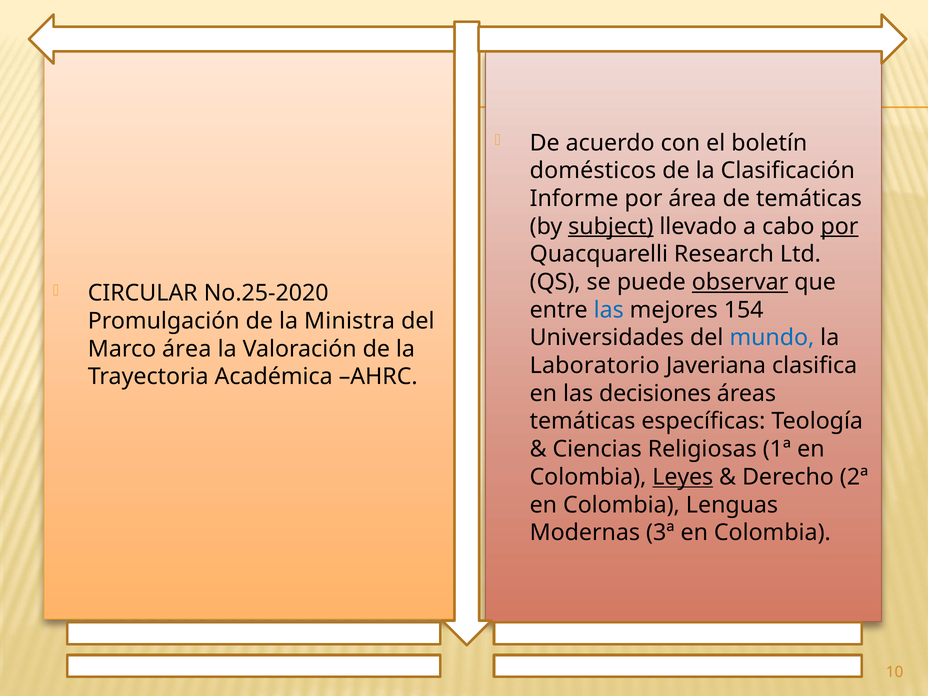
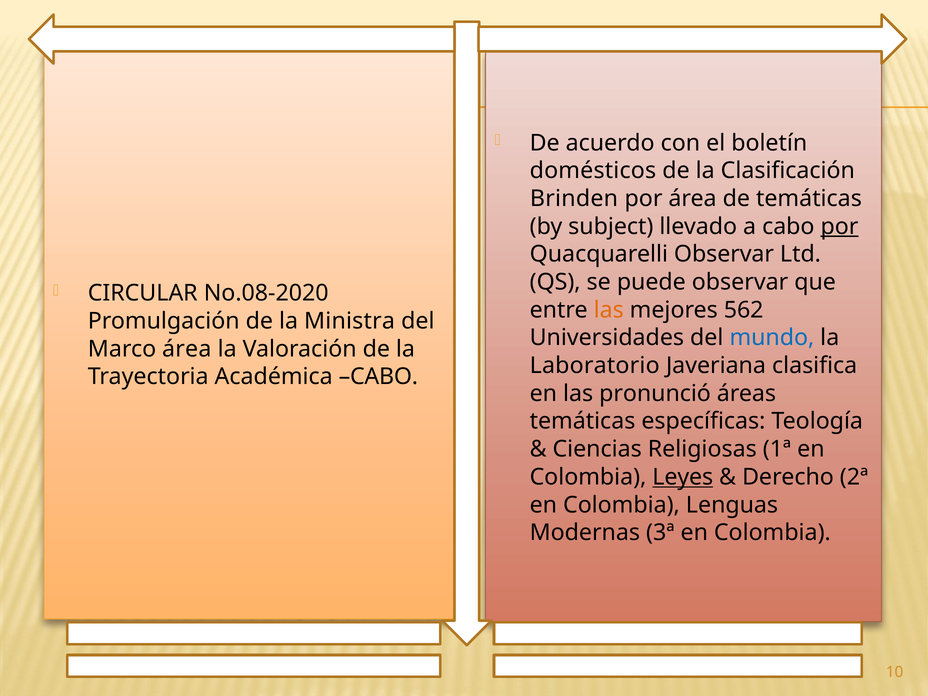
Informe: Informe -> Brinden
subject underline: present -> none
Quacquarelli Research: Research -> Observar
observar at (740, 282) underline: present -> none
No.25-2020: No.25-2020 -> No.08-2020
las at (609, 310) colour: blue -> orange
154: 154 -> 562
Académica AHRC: AHRC -> CABO
decisiones: decisiones -> pronunció
